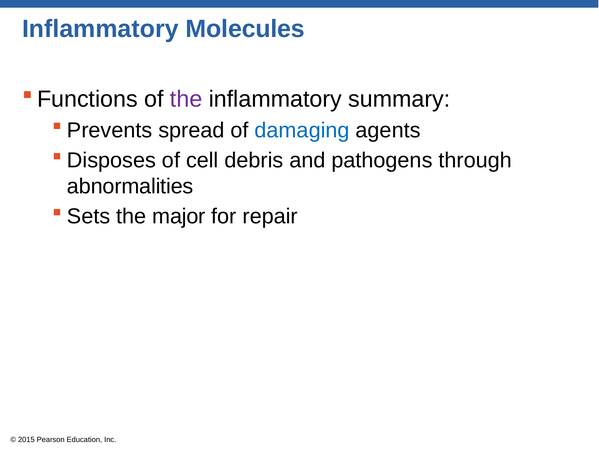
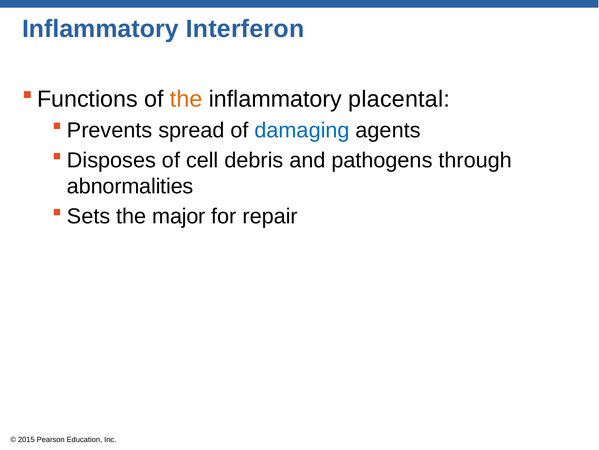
Molecules: Molecules -> Interferon
the at (186, 99) colour: purple -> orange
summary: summary -> placental
